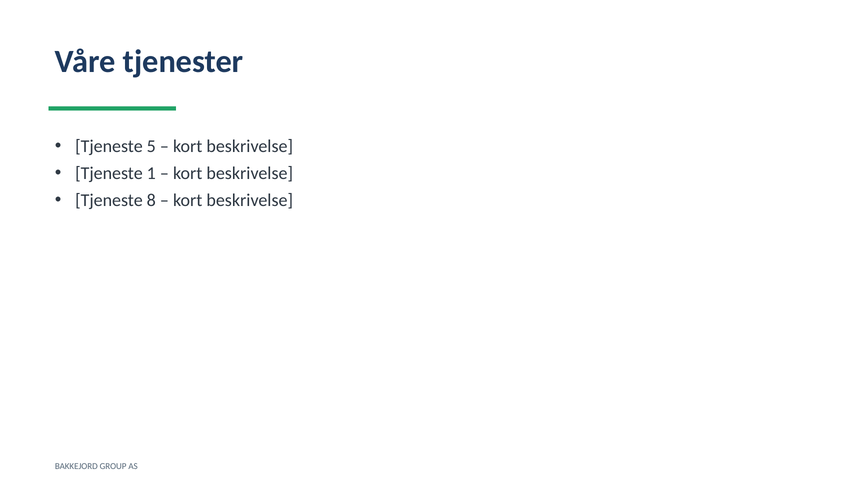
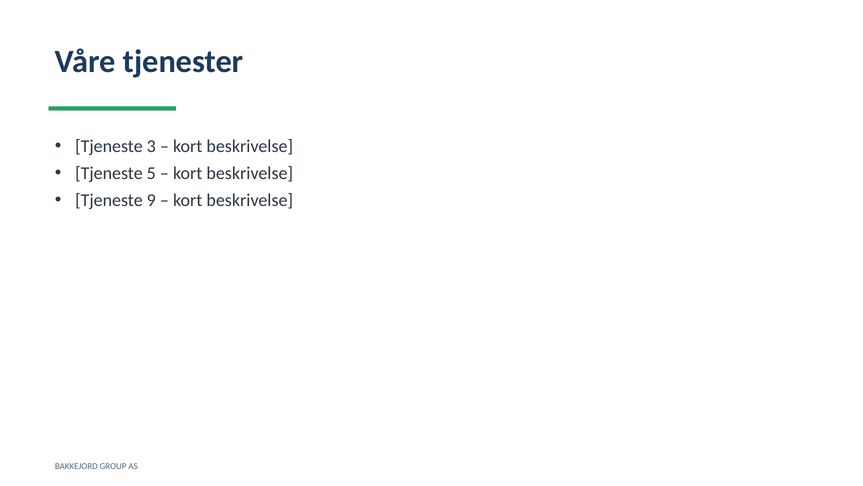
5: 5 -> 3
1: 1 -> 5
8: 8 -> 9
